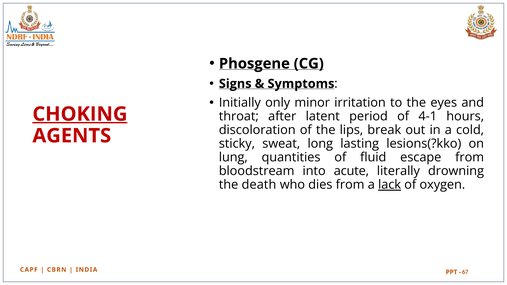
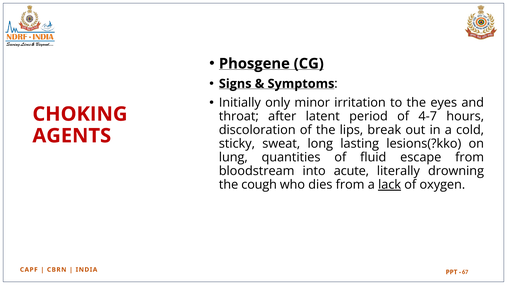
CHOKING underline: present -> none
4-1: 4-1 -> 4-7
death: death -> cough
